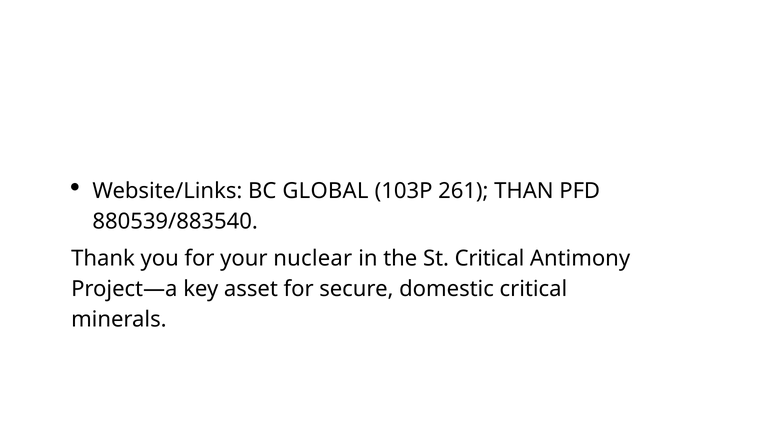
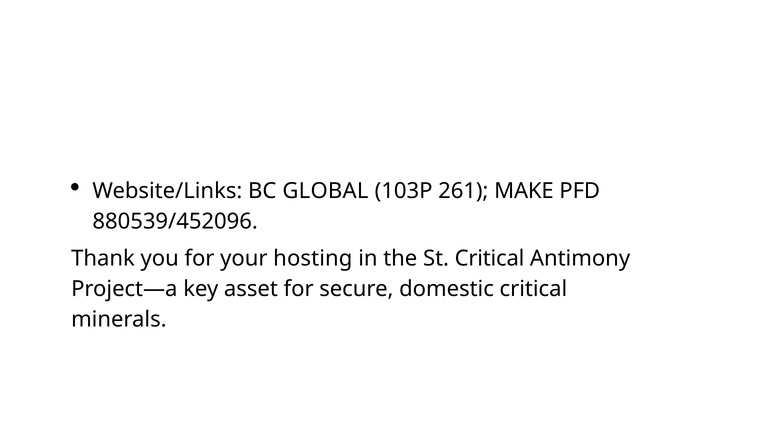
THAN: THAN -> MAKE
880539/883540: 880539/883540 -> 880539/452096
nuclear: nuclear -> hosting
